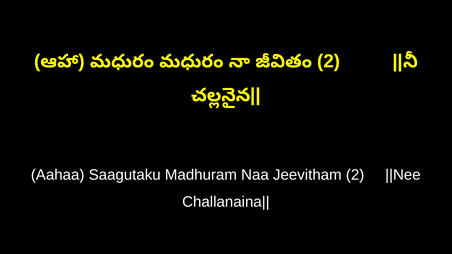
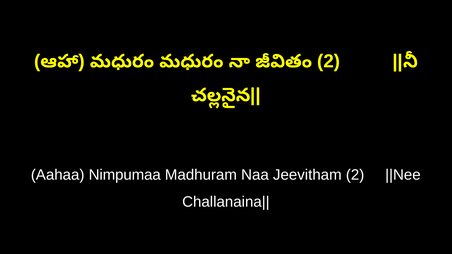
Saagutaku: Saagutaku -> Nimpumaa
